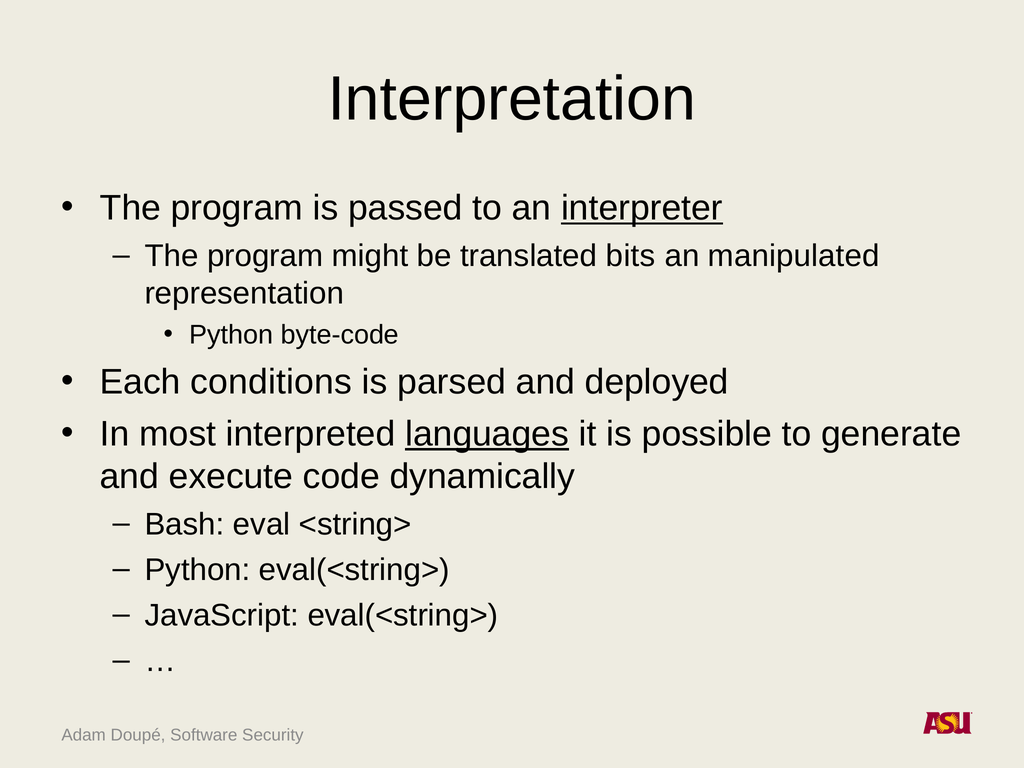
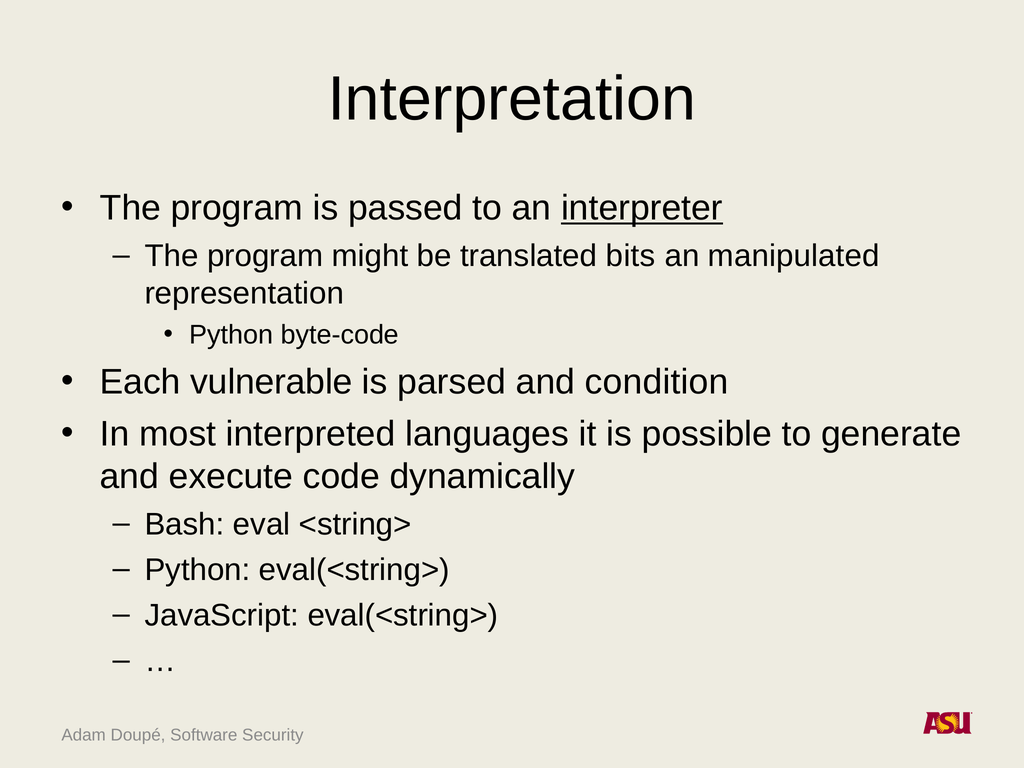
conditions: conditions -> vulnerable
deployed: deployed -> condition
languages underline: present -> none
